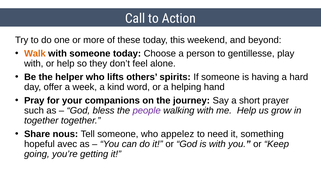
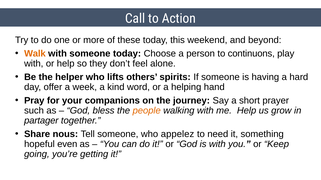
gentillesse: gentillesse -> continuons
people colour: purple -> orange
together at (41, 121): together -> partager
avec: avec -> even
